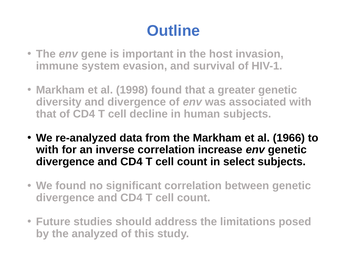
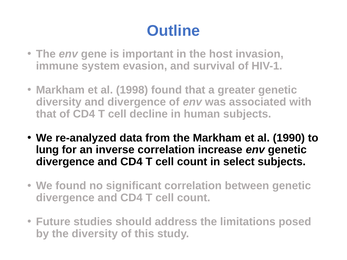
1966: 1966 -> 1990
with at (47, 150): with -> lung
the analyzed: analyzed -> diversity
